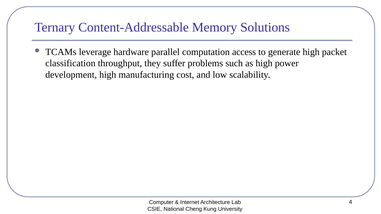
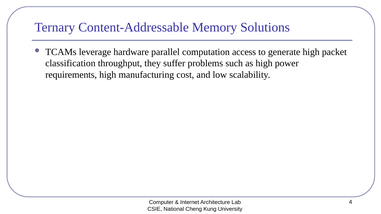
development: development -> requirements
